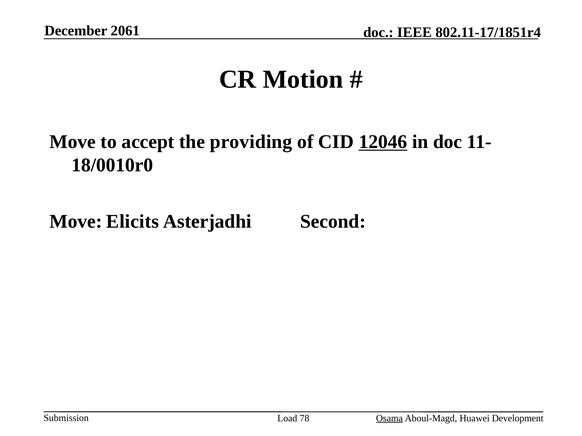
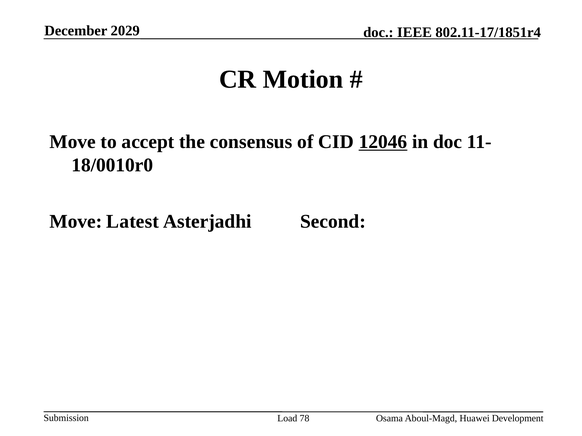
2061: 2061 -> 2029
providing: providing -> consensus
Elicits: Elicits -> Latest
Osama underline: present -> none
